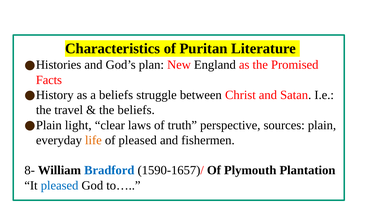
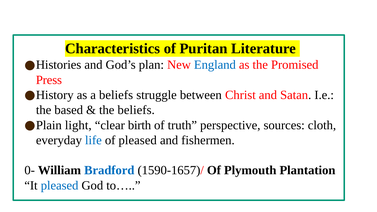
England colour: black -> blue
Facts: Facts -> Press
travel: travel -> based
laws: laws -> birth
plain: plain -> cloth
life colour: orange -> blue
8-: 8- -> 0-
